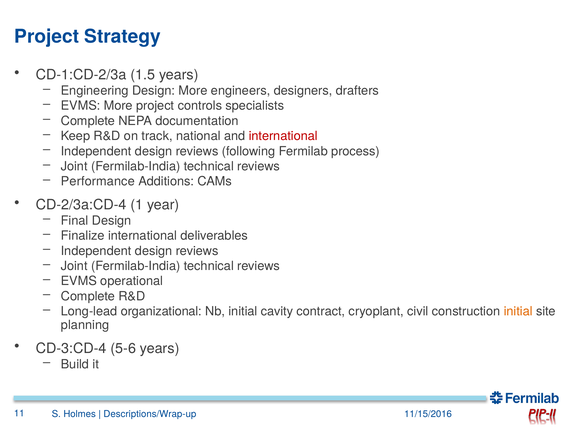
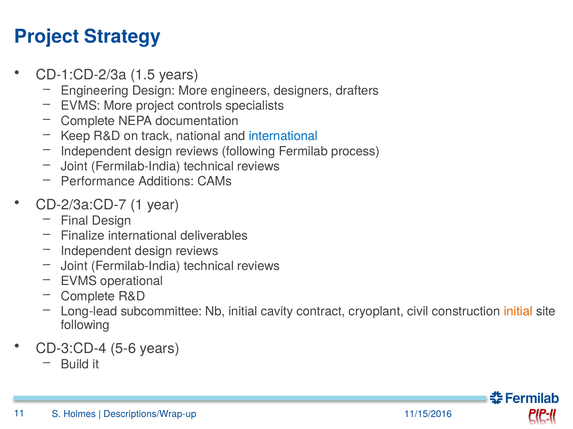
international at (283, 136) colour: red -> blue
CD-2/3a:CD-4: CD-2/3a:CD-4 -> CD-2/3a:CD-7
organizational: organizational -> subcommittee
planning at (85, 326): planning -> following
